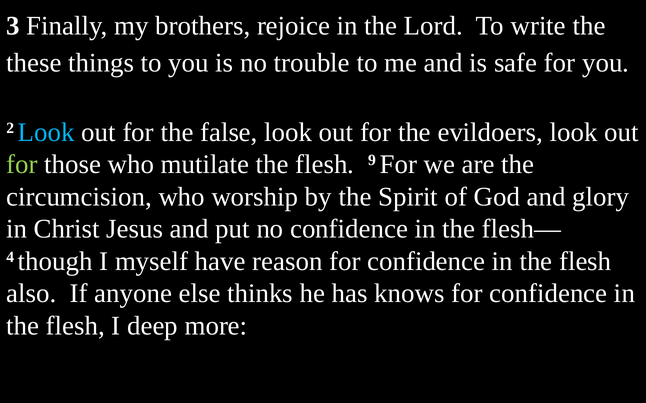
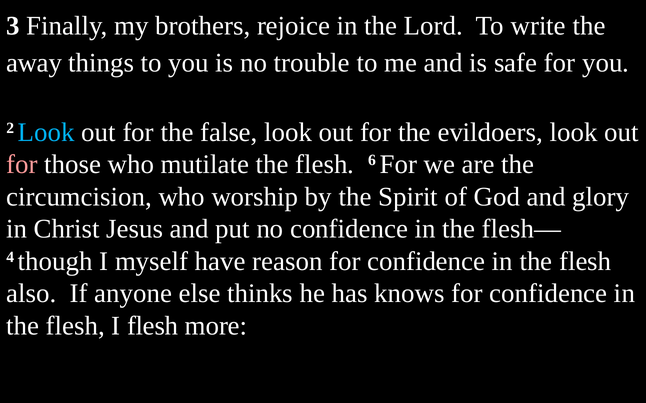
these: these -> away
for at (22, 165) colour: light green -> pink
9: 9 -> 6
I deep: deep -> flesh
